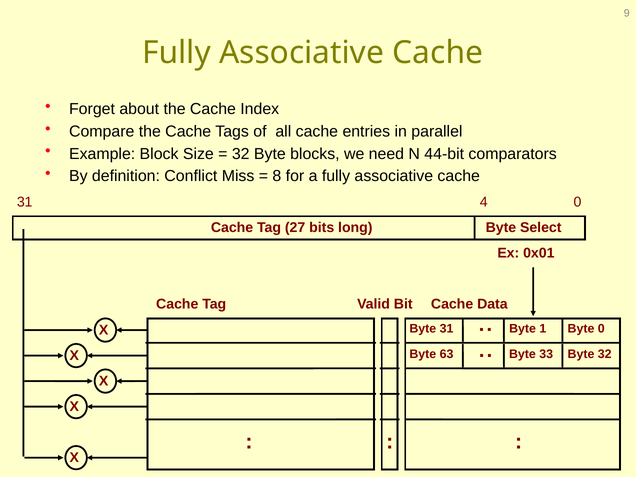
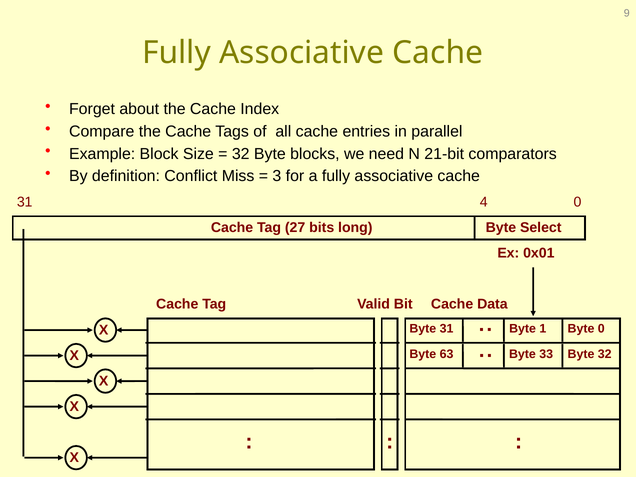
44-bit: 44-bit -> 21-bit
8: 8 -> 3
